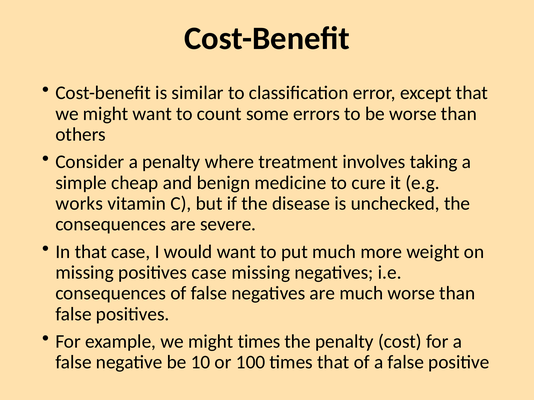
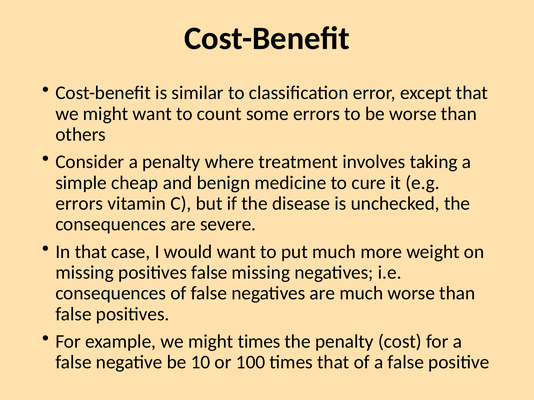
works at (79, 204): works -> errors
positives case: case -> false
